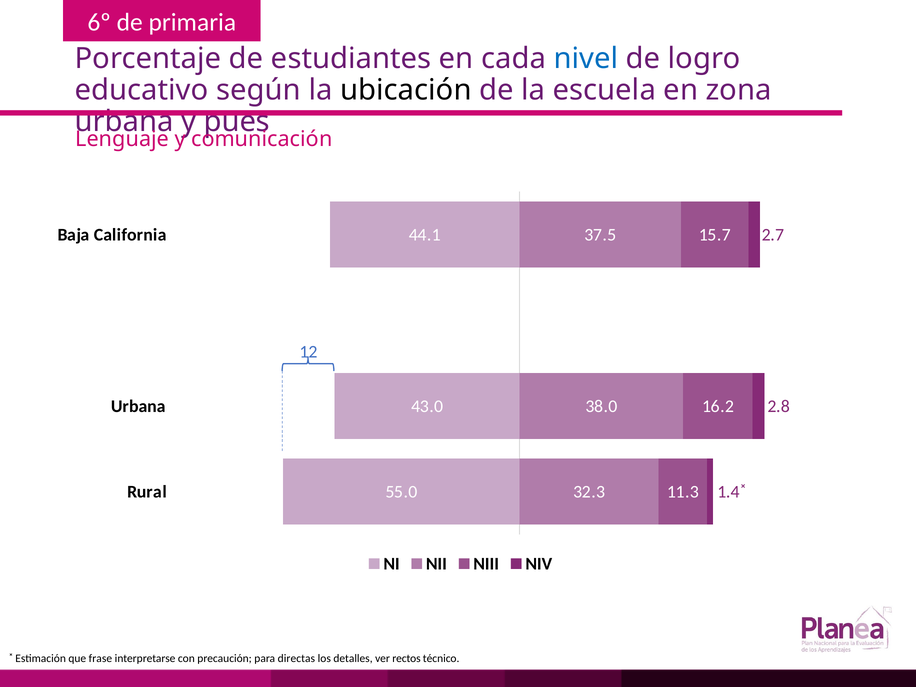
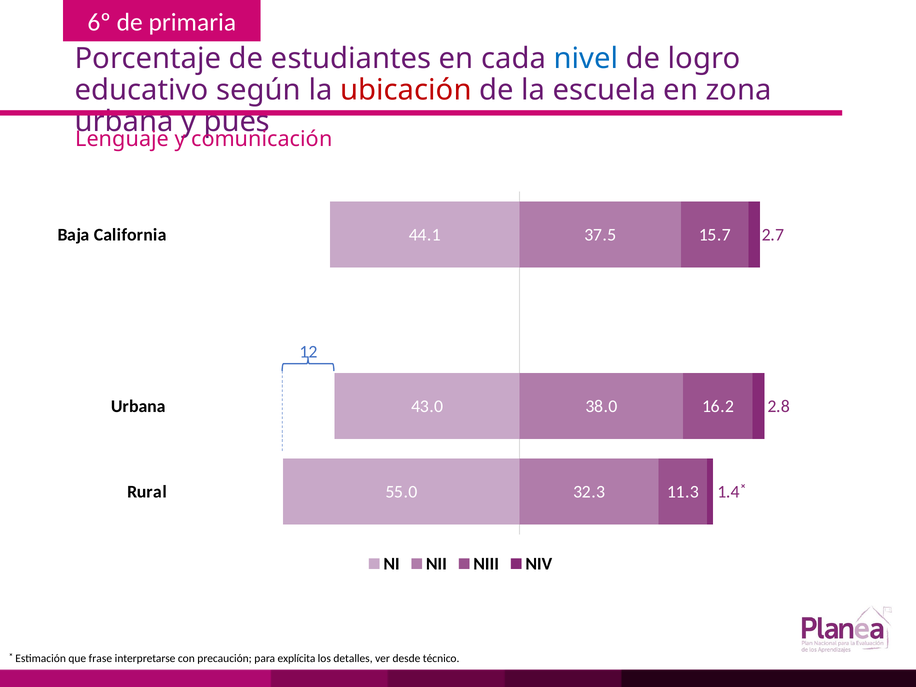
ubicación colour: black -> red
directas: directas -> explícita
rectos: rectos -> desde
